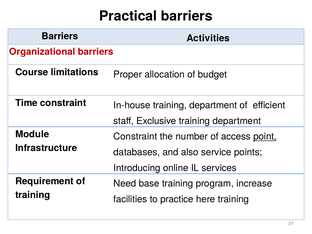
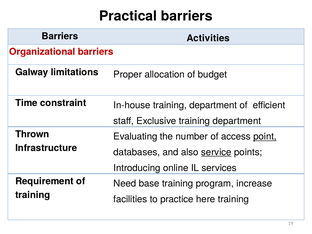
Course: Course -> Galway
Module: Module -> Thrown
Constraint at (135, 137): Constraint -> Evaluating
service underline: none -> present
